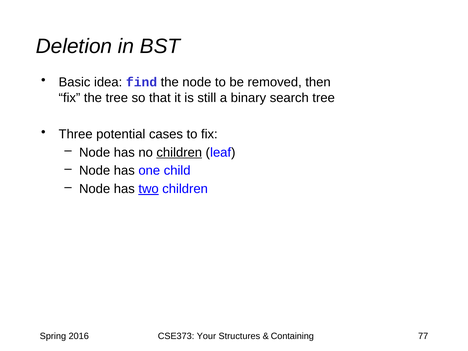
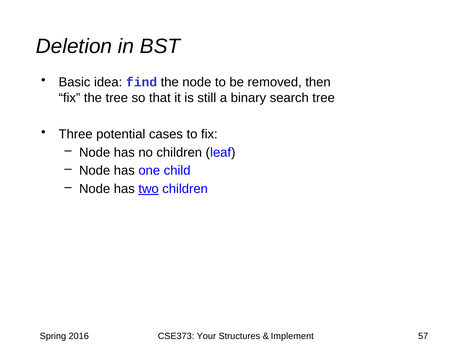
children at (179, 152) underline: present -> none
Containing: Containing -> Implement
77: 77 -> 57
